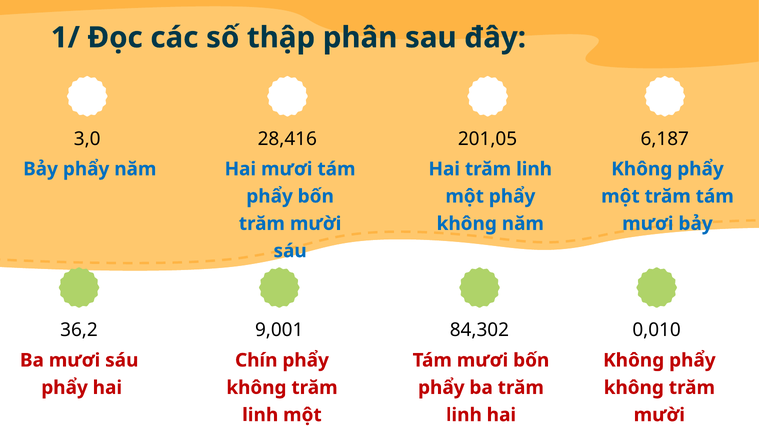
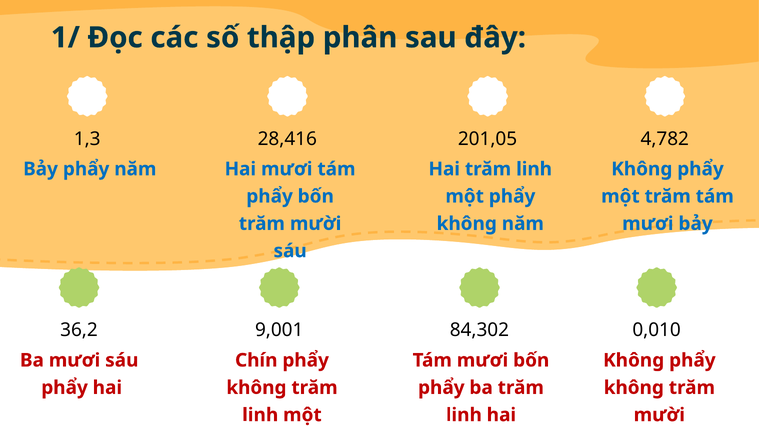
3,0: 3,0 -> 1,3
6,187: 6,187 -> 4,782
